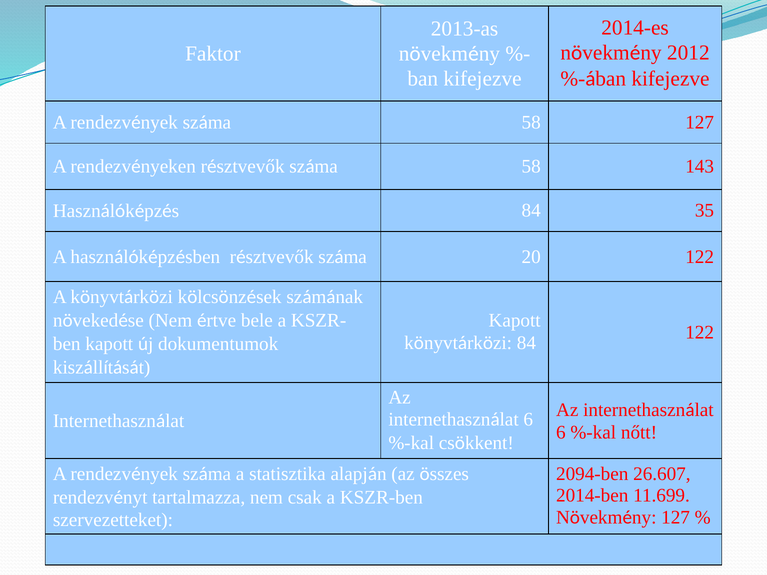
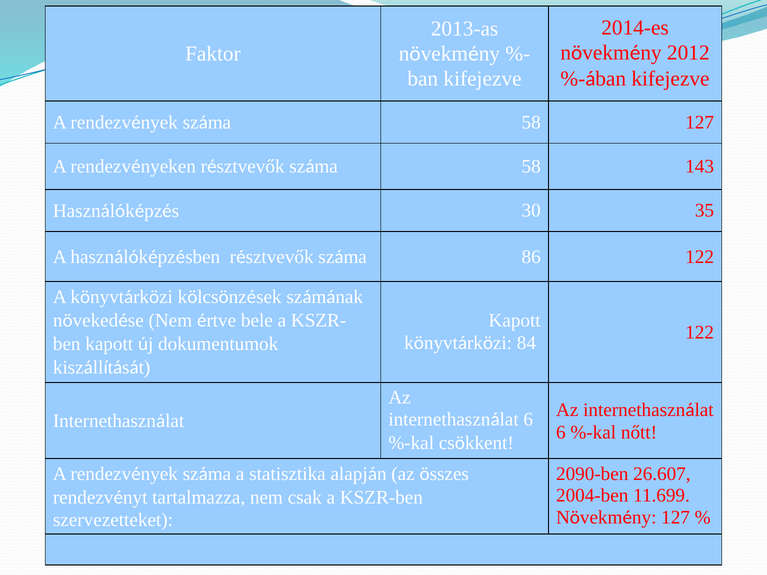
Használóképzés 84: 84 -> 30
20: 20 -> 86
2094-ben: 2094-ben -> 2090-ben
2014-ben: 2014-ben -> 2004-ben
